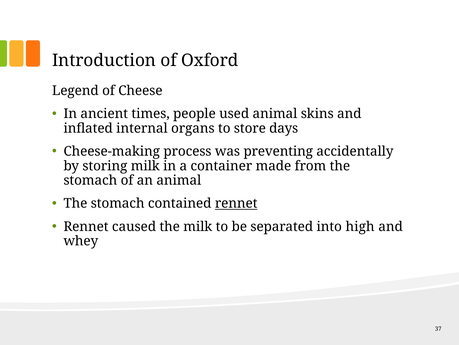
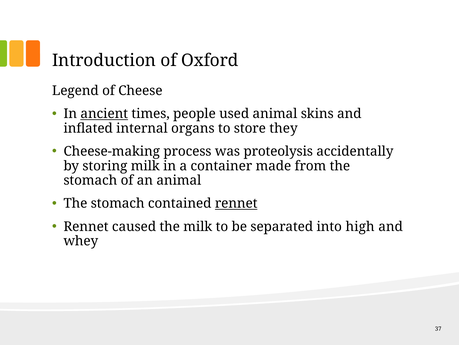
ancient underline: none -> present
days: days -> they
preventing: preventing -> proteolysis
